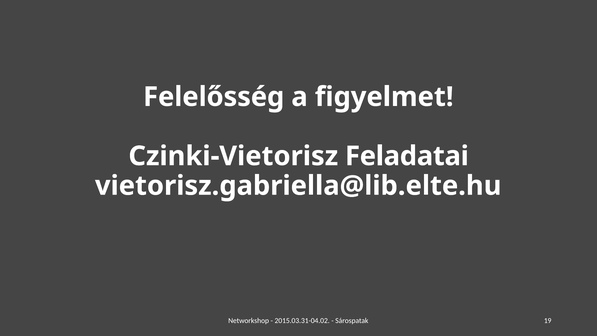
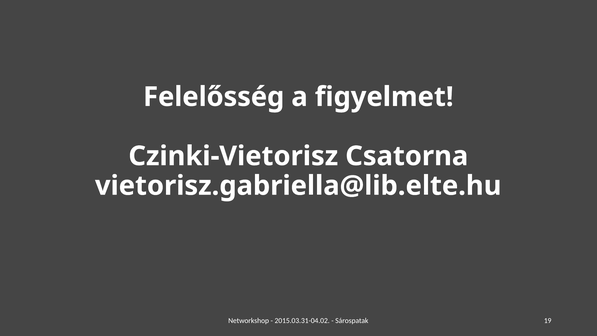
Feladatai: Feladatai -> Csatorna
